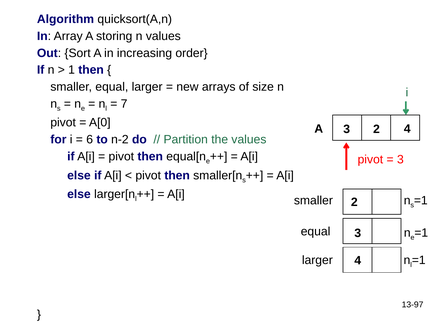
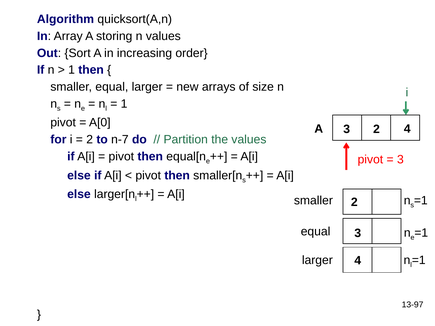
7 at (124, 104): 7 -> 1
6 at (90, 140): 6 -> 2
n-2: n-2 -> n-7
